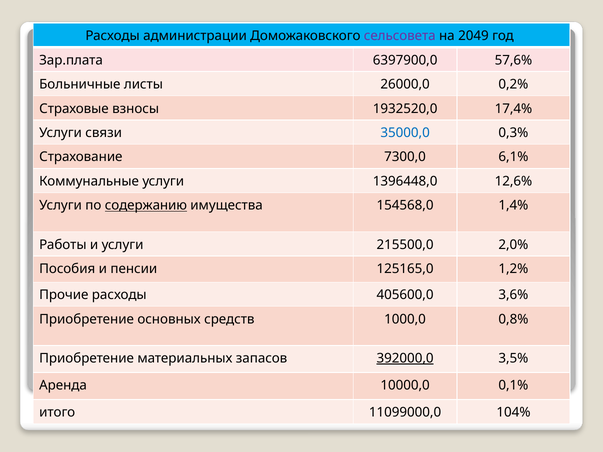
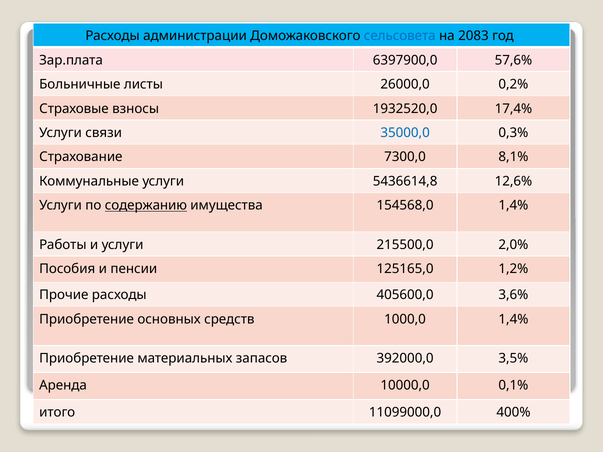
сельсовета colour: purple -> blue
2049: 2049 -> 2083
6,1%: 6,1% -> 8,1%
1396448,0: 1396448,0 -> 5436614,8
1000,0 0,8%: 0,8% -> 1,4%
392000,0 underline: present -> none
104%: 104% -> 400%
